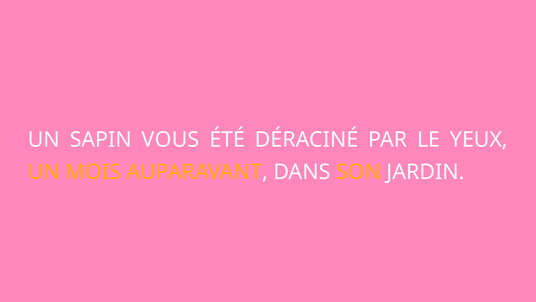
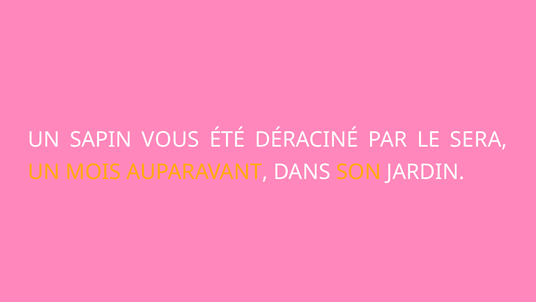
YEUX: YEUX -> SERA
